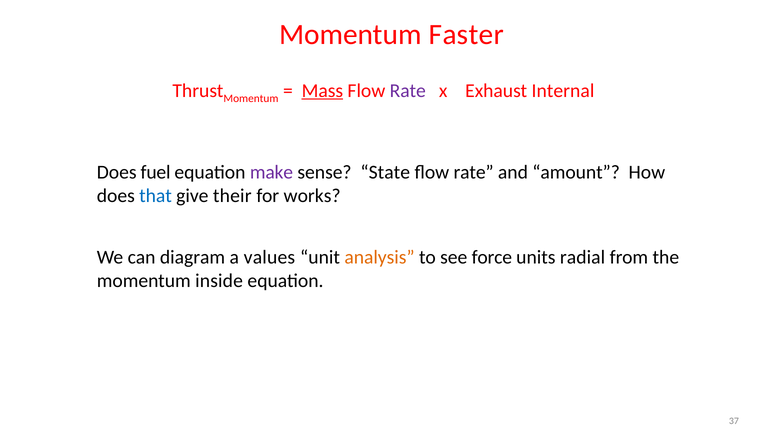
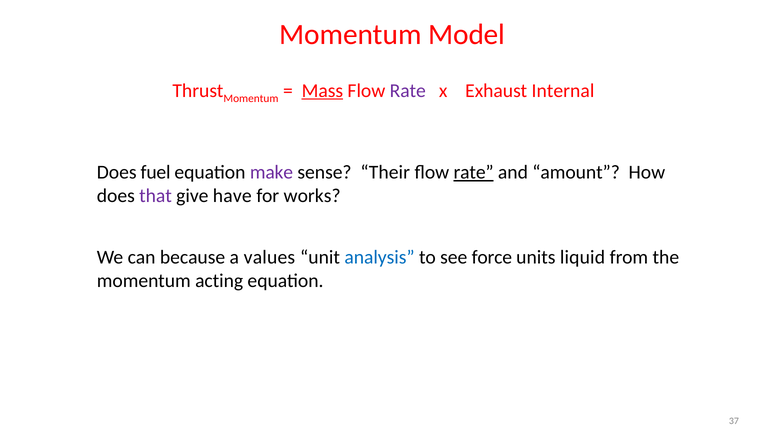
Faster: Faster -> Model
State: State -> Their
rate at (474, 172) underline: none -> present
that colour: blue -> purple
their: their -> have
diagram: diagram -> because
analysis colour: orange -> blue
radial: radial -> liquid
inside: inside -> acting
